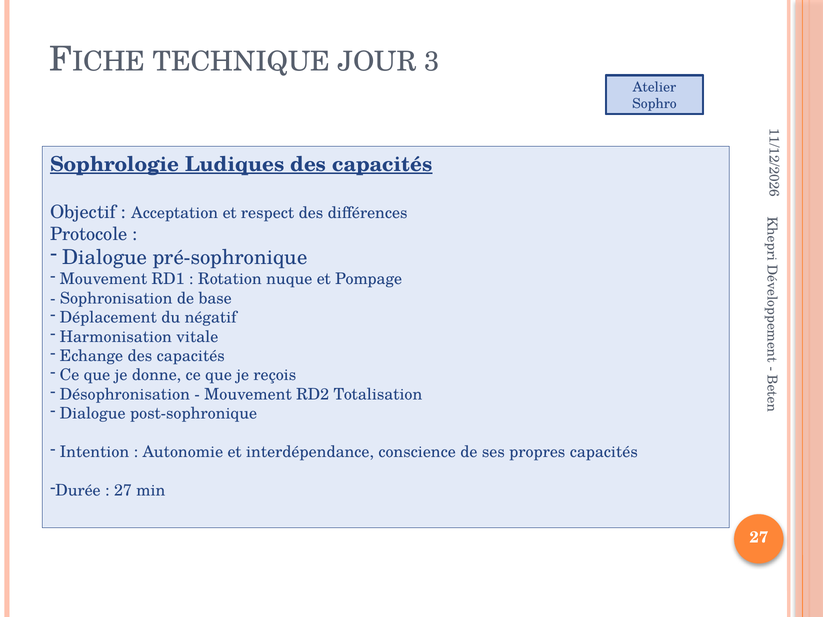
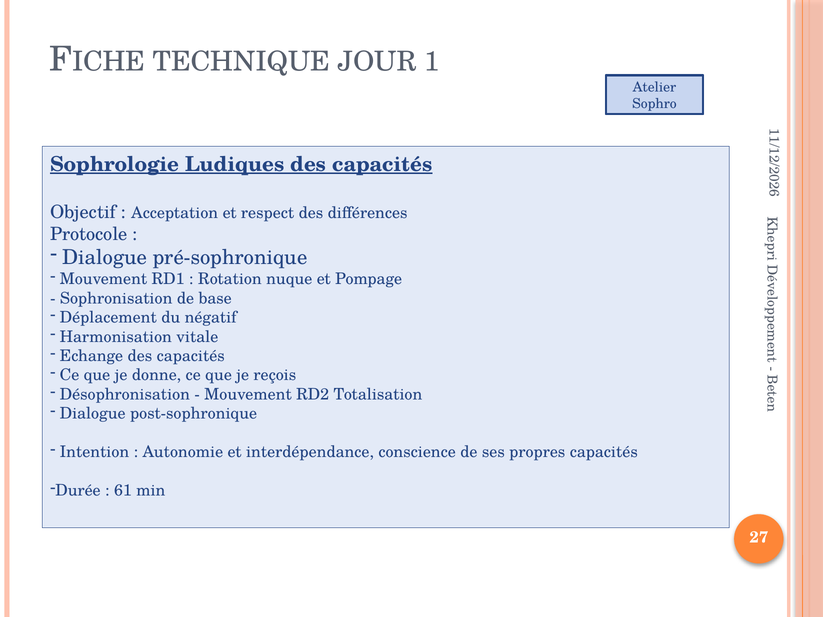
JOUR 3: 3 -> 1
27 at (123, 491): 27 -> 61
